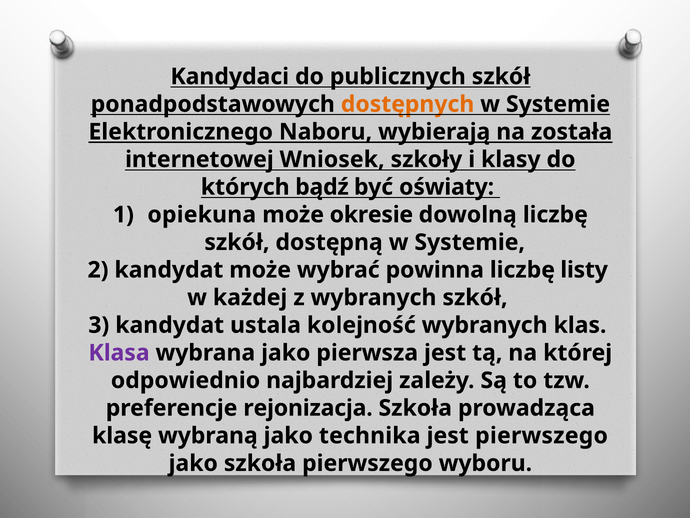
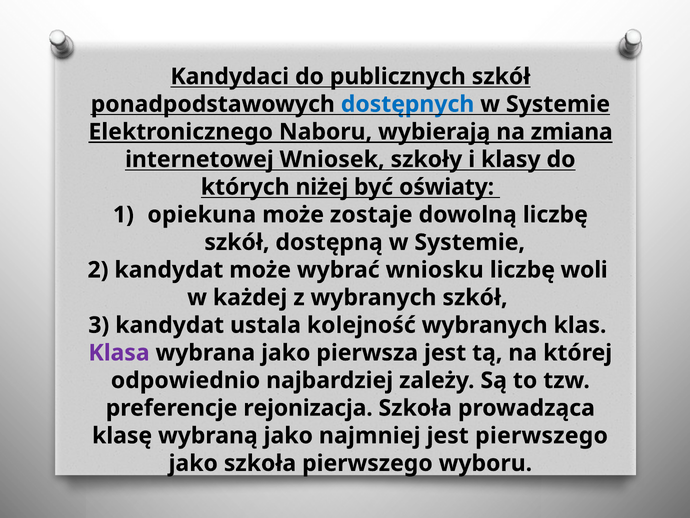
dostępnych colour: orange -> blue
została: została -> zmiana
bądź: bądź -> niżej
okresie: okresie -> zostaje
powinna: powinna -> wniosku
listy: listy -> woli
technika: technika -> najmniej
